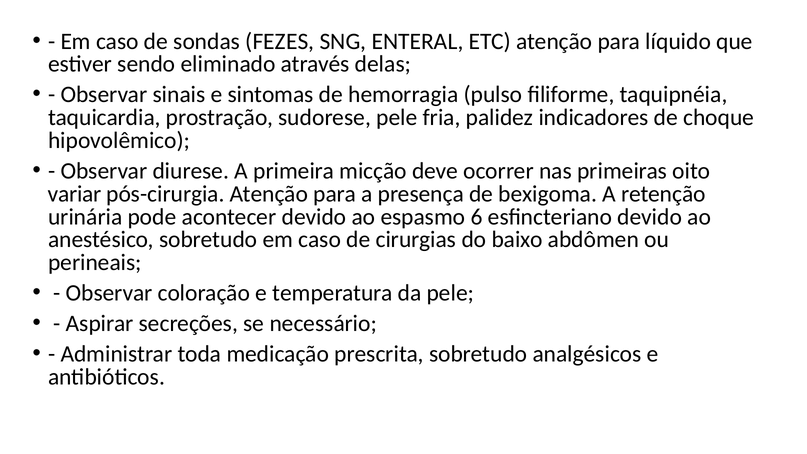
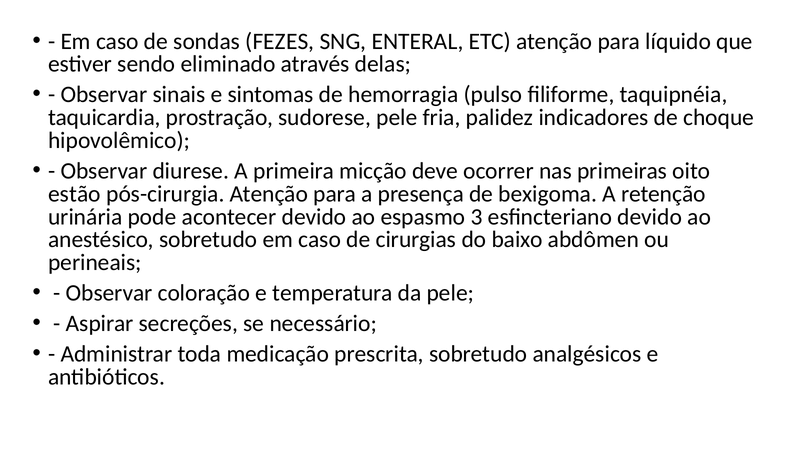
variar: variar -> estão
6: 6 -> 3
